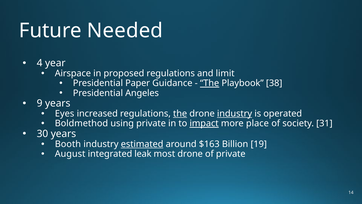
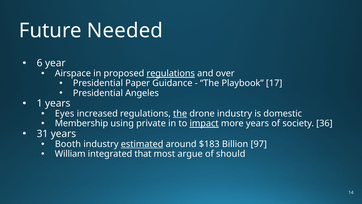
4: 4 -> 6
regulations at (171, 73) underline: none -> present
limit: limit -> over
The at (210, 83) underline: present -> none
38: 38 -> 17
9: 9 -> 1
industry at (235, 113) underline: present -> none
operated: operated -> domestic
Boldmethod: Boldmethod -> Membership
more place: place -> years
31: 31 -> 36
30: 30 -> 31
$163: $163 -> $183
19: 19 -> 97
August: August -> William
leak: leak -> that
most drone: drone -> argue
of private: private -> should
